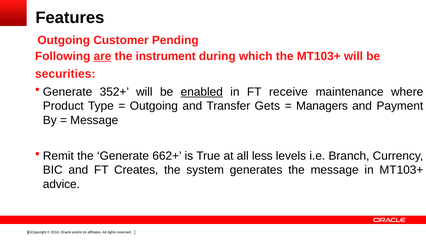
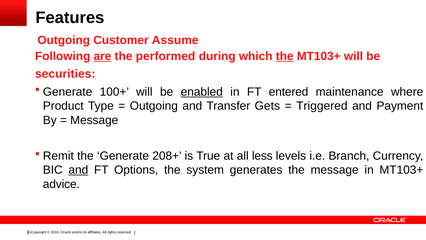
Pending: Pending -> Assume
instrument: instrument -> performed
the at (285, 56) underline: none -> present
352+: 352+ -> 100+
receive: receive -> entered
Managers: Managers -> Triggered
662+: 662+ -> 208+
and at (78, 170) underline: none -> present
Creates: Creates -> Options
